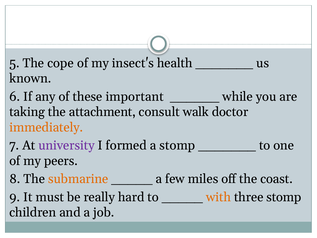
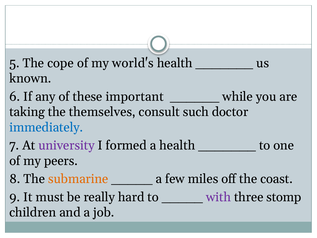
insect's: insect's -> world's
attachment: attachment -> themselves
walk: walk -> such
immediately colour: orange -> blue
a stomp: stomp -> health
with colour: orange -> purple
